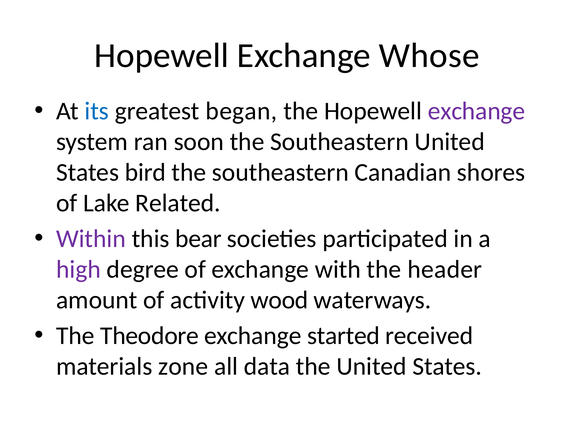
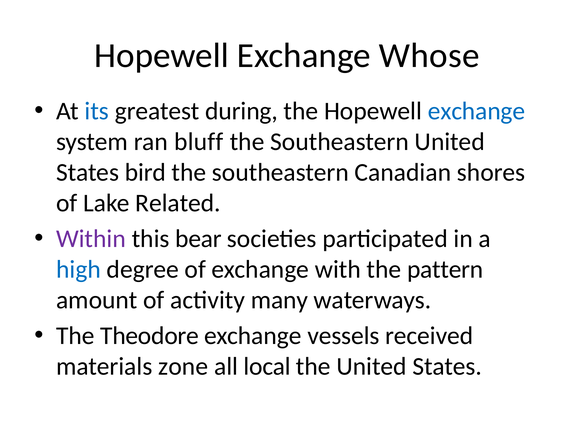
began: began -> during
exchange at (477, 111) colour: purple -> blue
soon: soon -> bluff
high colour: purple -> blue
header: header -> pattern
wood: wood -> many
started: started -> vessels
data: data -> local
